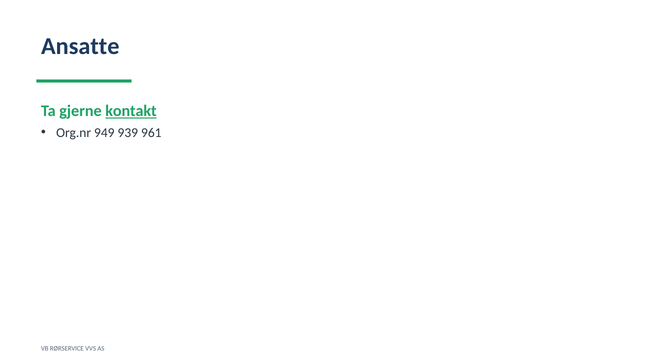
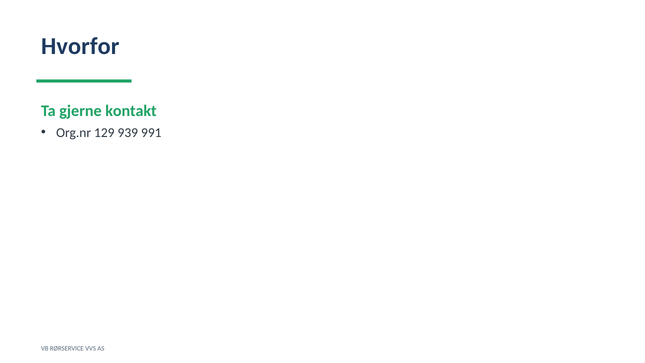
Ansatte: Ansatte -> Hvorfor
kontakt underline: present -> none
949: 949 -> 129
961: 961 -> 991
